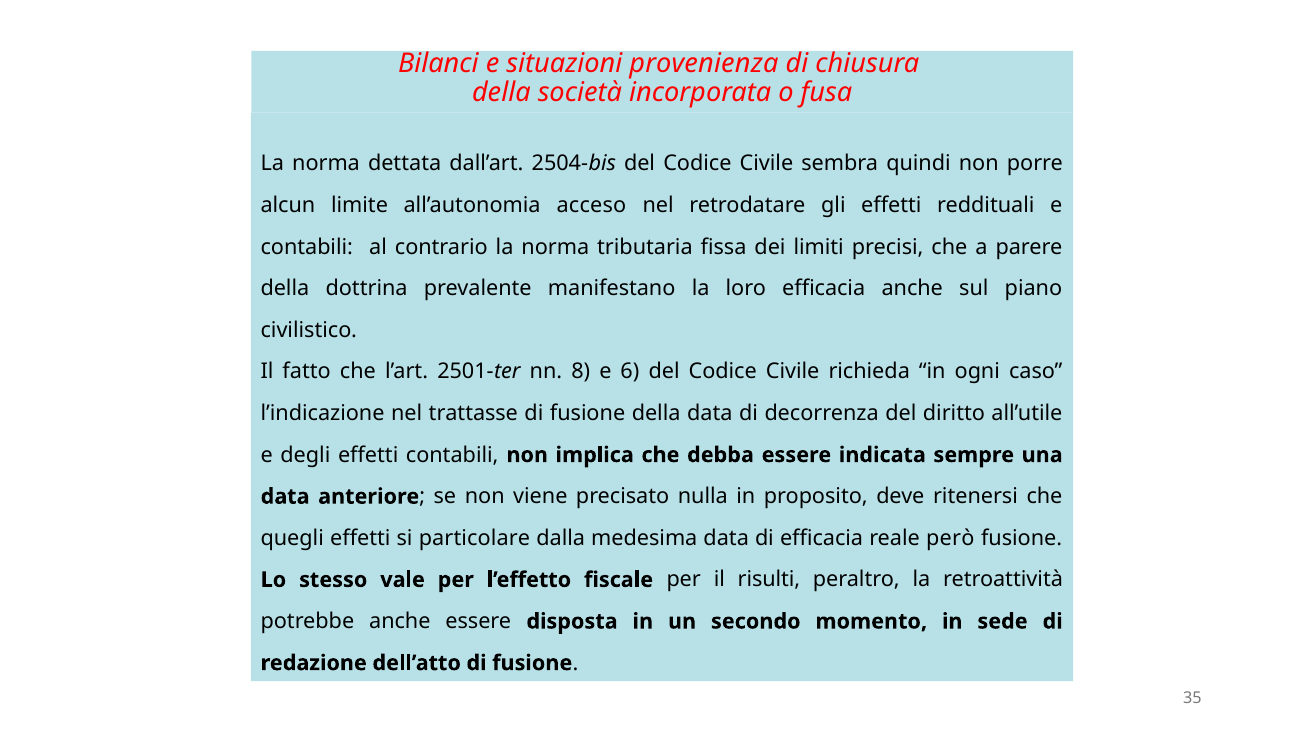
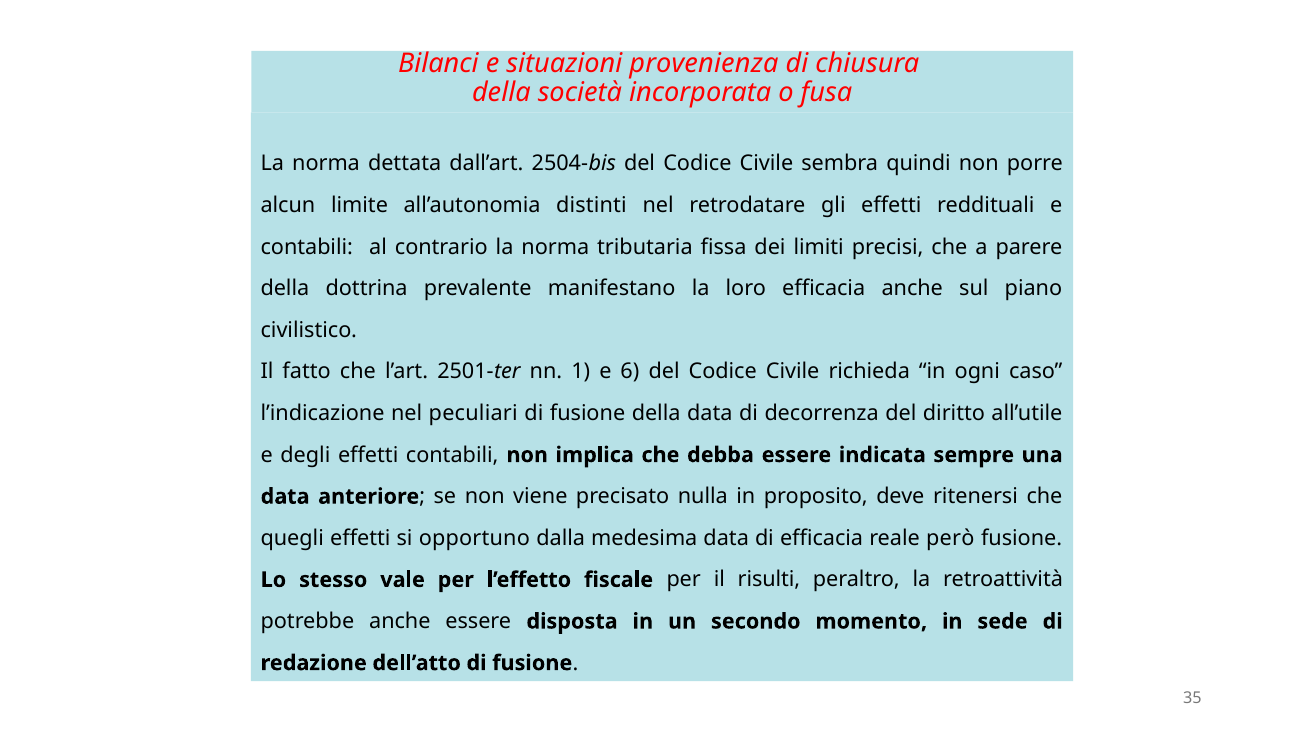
acceso: acceso -> distinti
8: 8 -> 1
trattasse: trattasse -> peculiari
particolare: particolare -> opportuno
